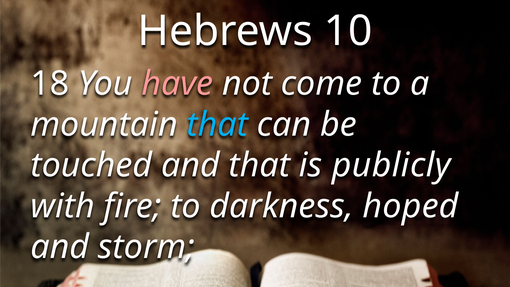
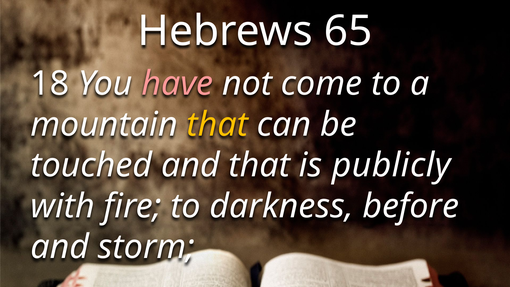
10: 10 -> 65
that at (217, 124) colour: light blue -> yellow
hoped: hoped -> before
